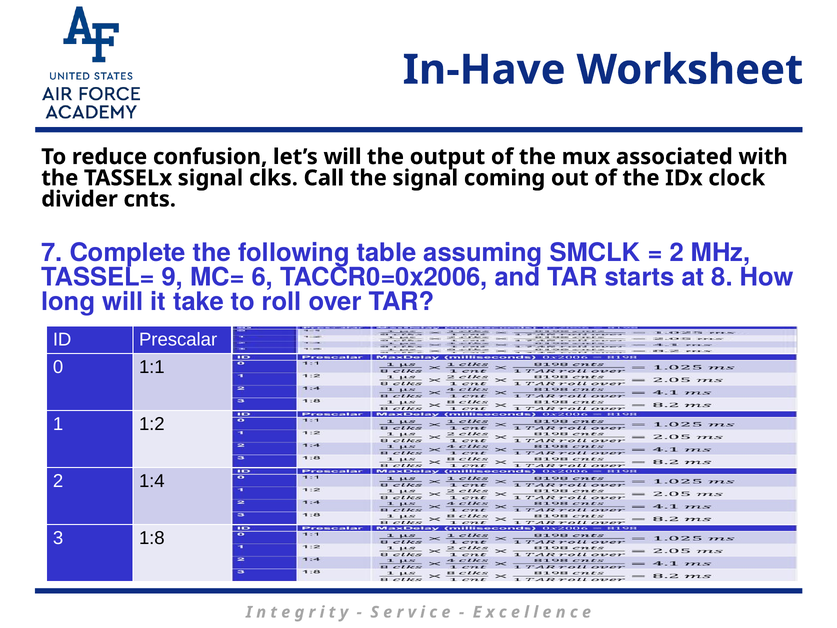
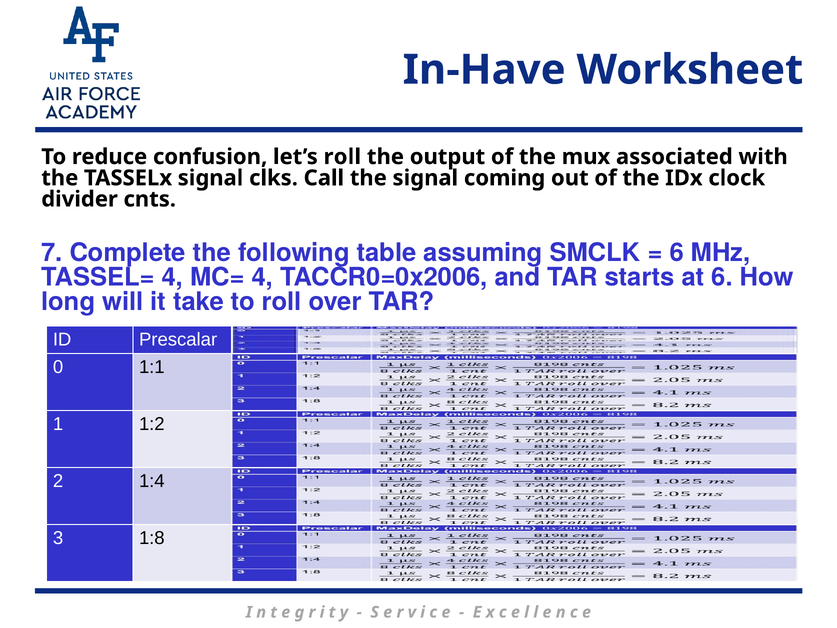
let’s will: will -> roll
2 at (677, 253): 2 -> 6
TASSEL= 9: 9 -> 4
MC= 6: 6 -> 4
at 8: 8 -> 6
